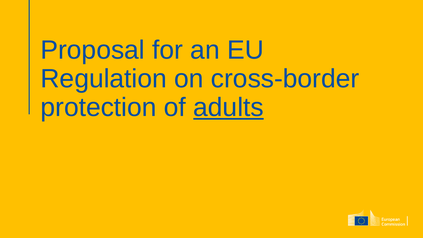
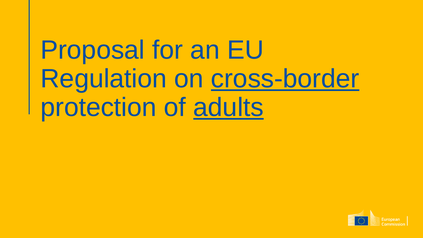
cross-border underline: none -> present
